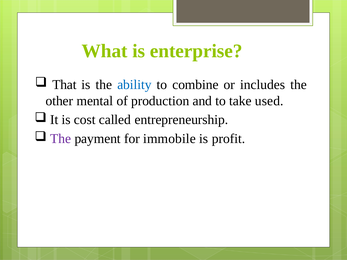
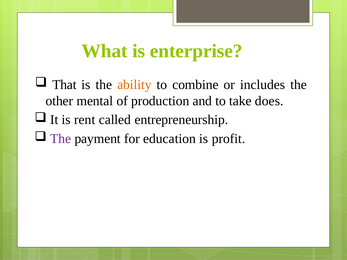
ability colour: blue -> orange
used: used -> does
cost: cost -> rent
immobile: immobile -> education
